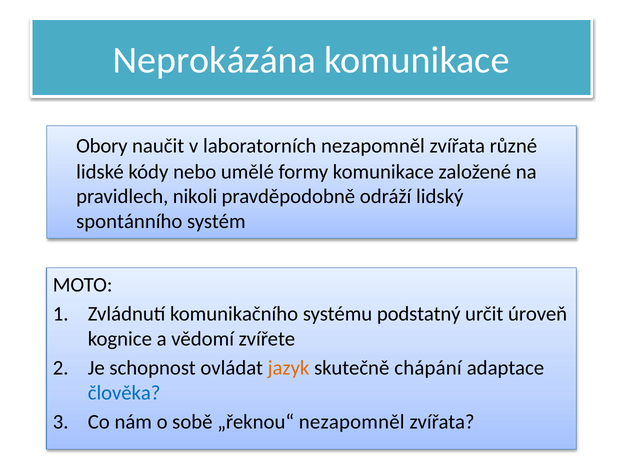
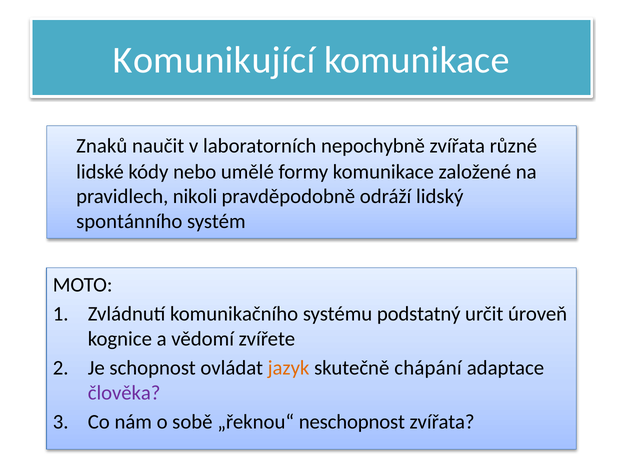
Neprokázána: Neprokázána -> Komunikující
Obory: Obory -> Znaků
laboratorních nezapomněl: nezapomněl -> nepochybně
člověka colour: blue -> purple
„řeknou“ nezapomněl: nezapomněl -> neschopnost
